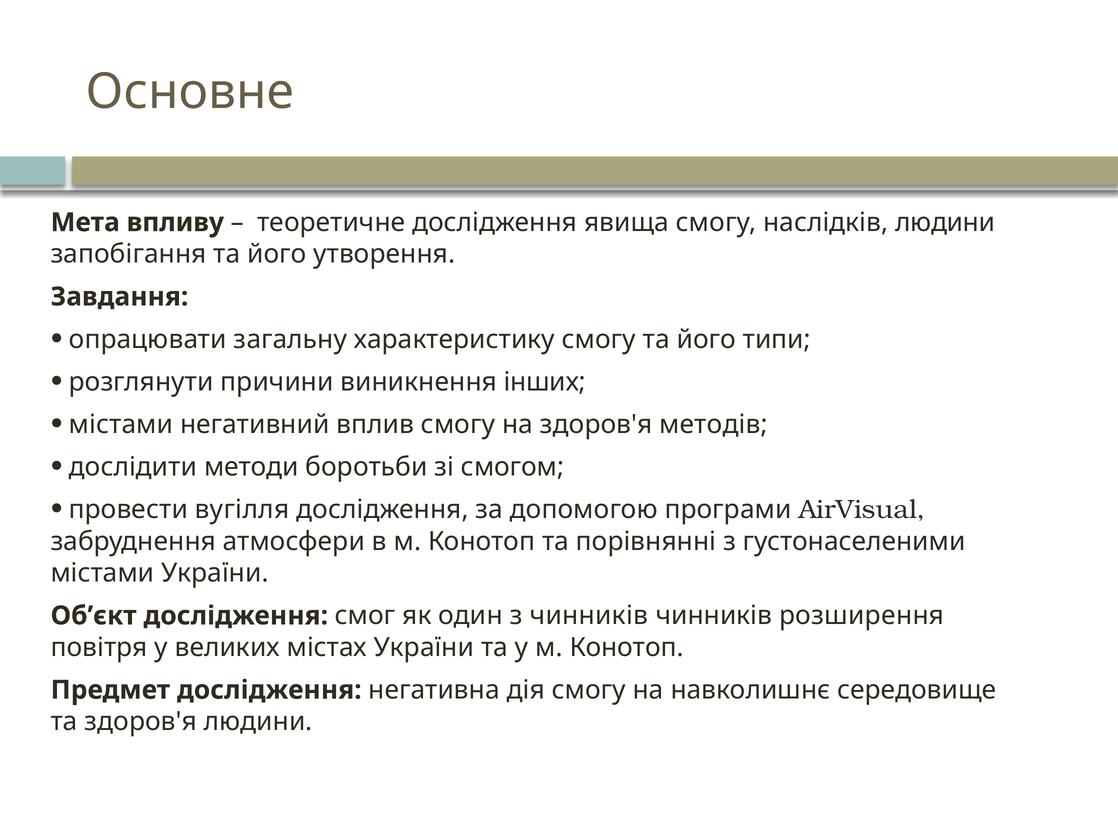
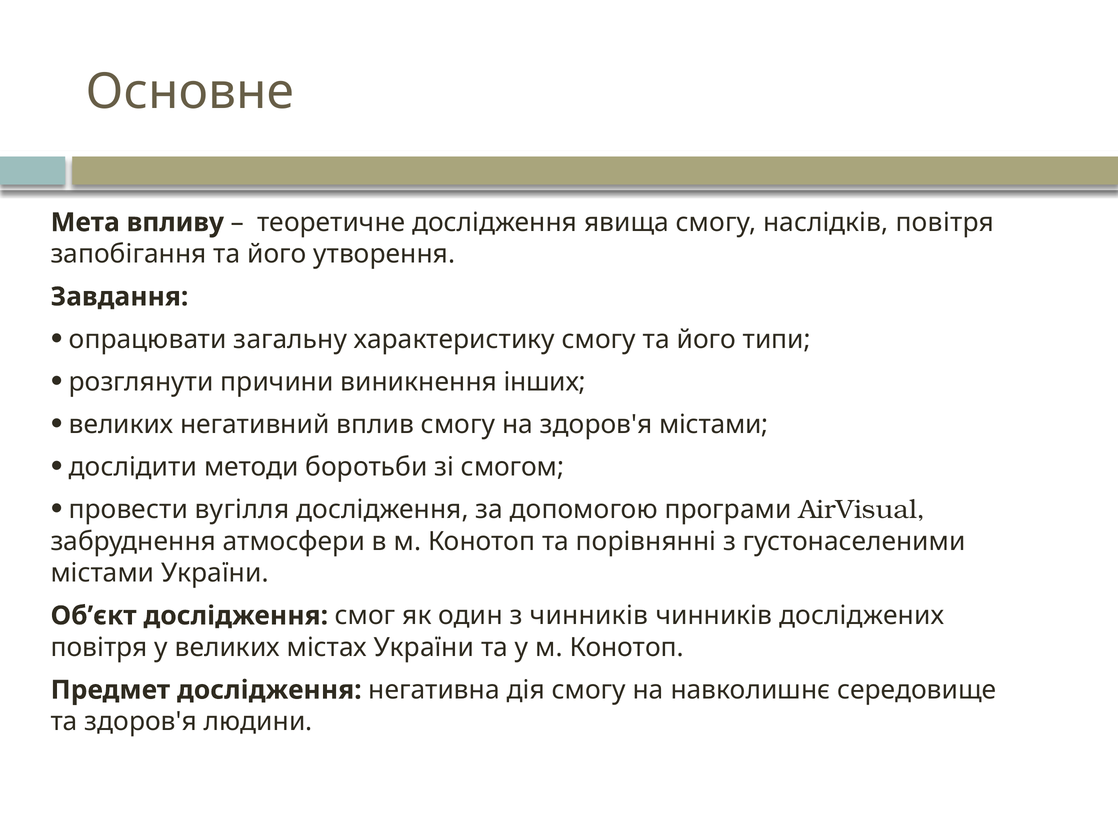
наслідків людини: людини -> повітря
містами at (121, 424): містами -> великих
здоров'я методів: методів -> містами
розширення: розширення -> досліджених
